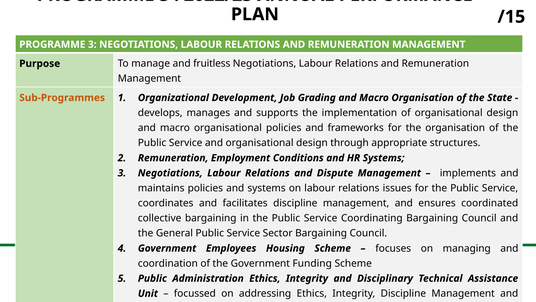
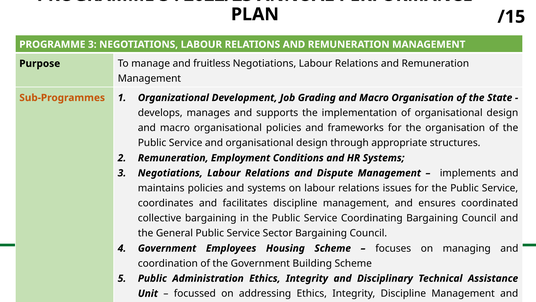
Funding: Funding -> Building
